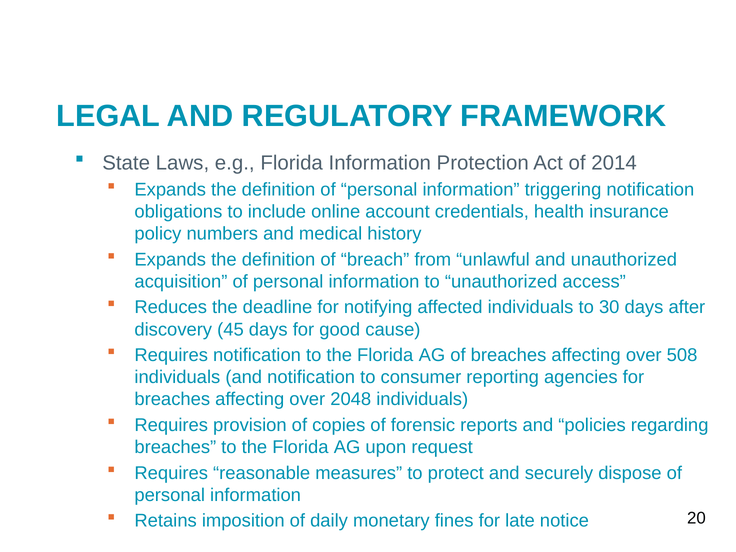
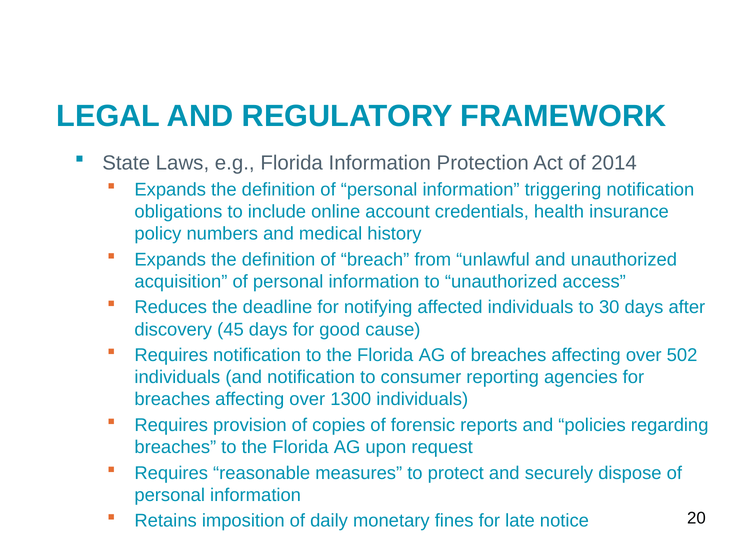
508: 508 -> 502
2048: 2048 -> 1300
